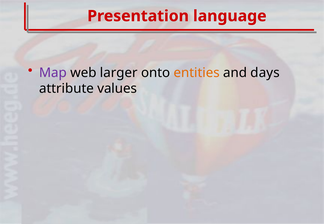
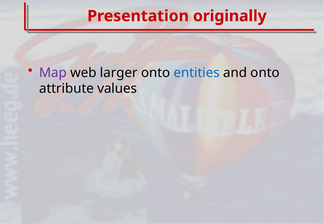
language: language -> originally
entities colour: orange -> blue
and days: days -> onto
